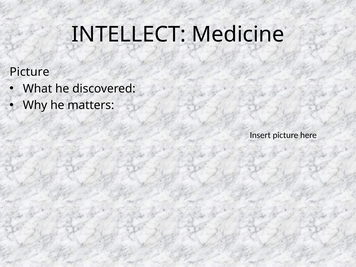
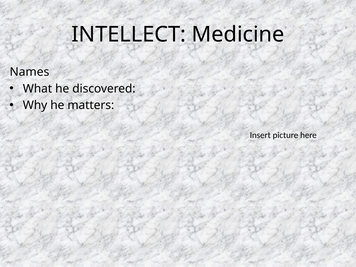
Picture at (29, 72): Picture -> Names
